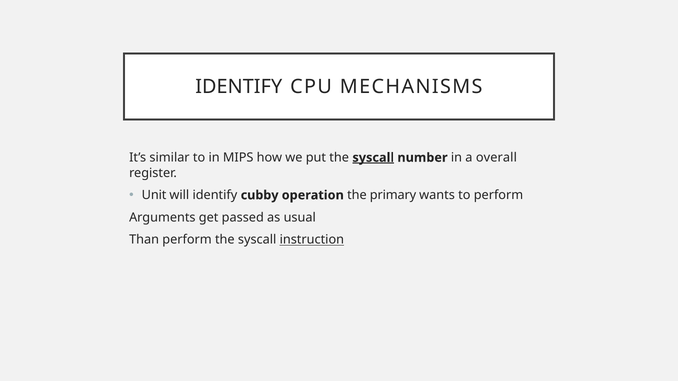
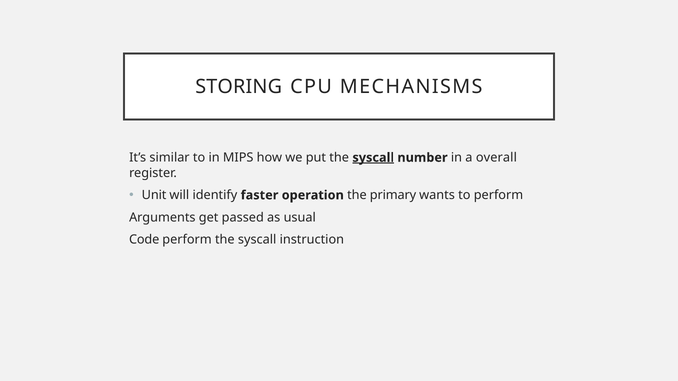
IDENTIFY at (239, 87): IDENTIFY -> STORING
cubby: cubby -> faster
Than: Than -> Code
instruction underline: present -> none
